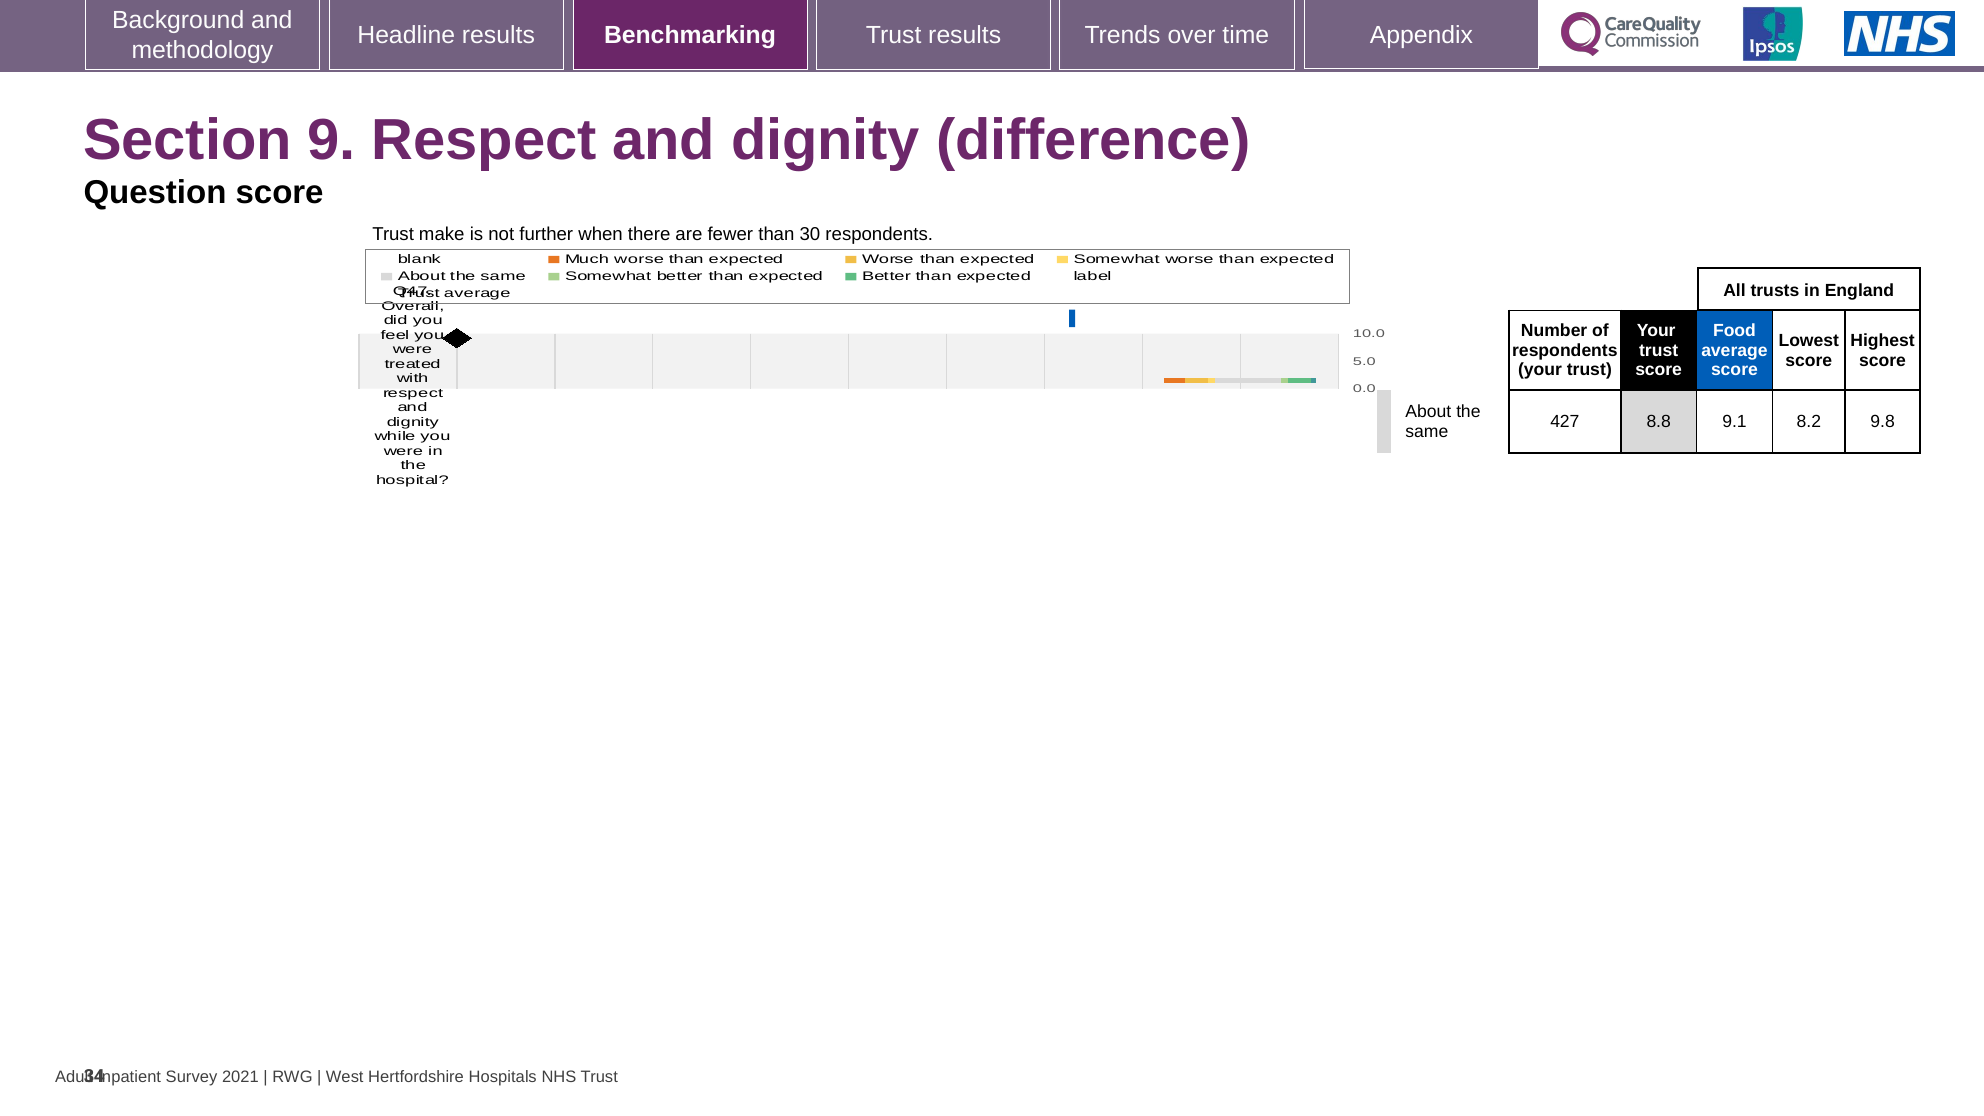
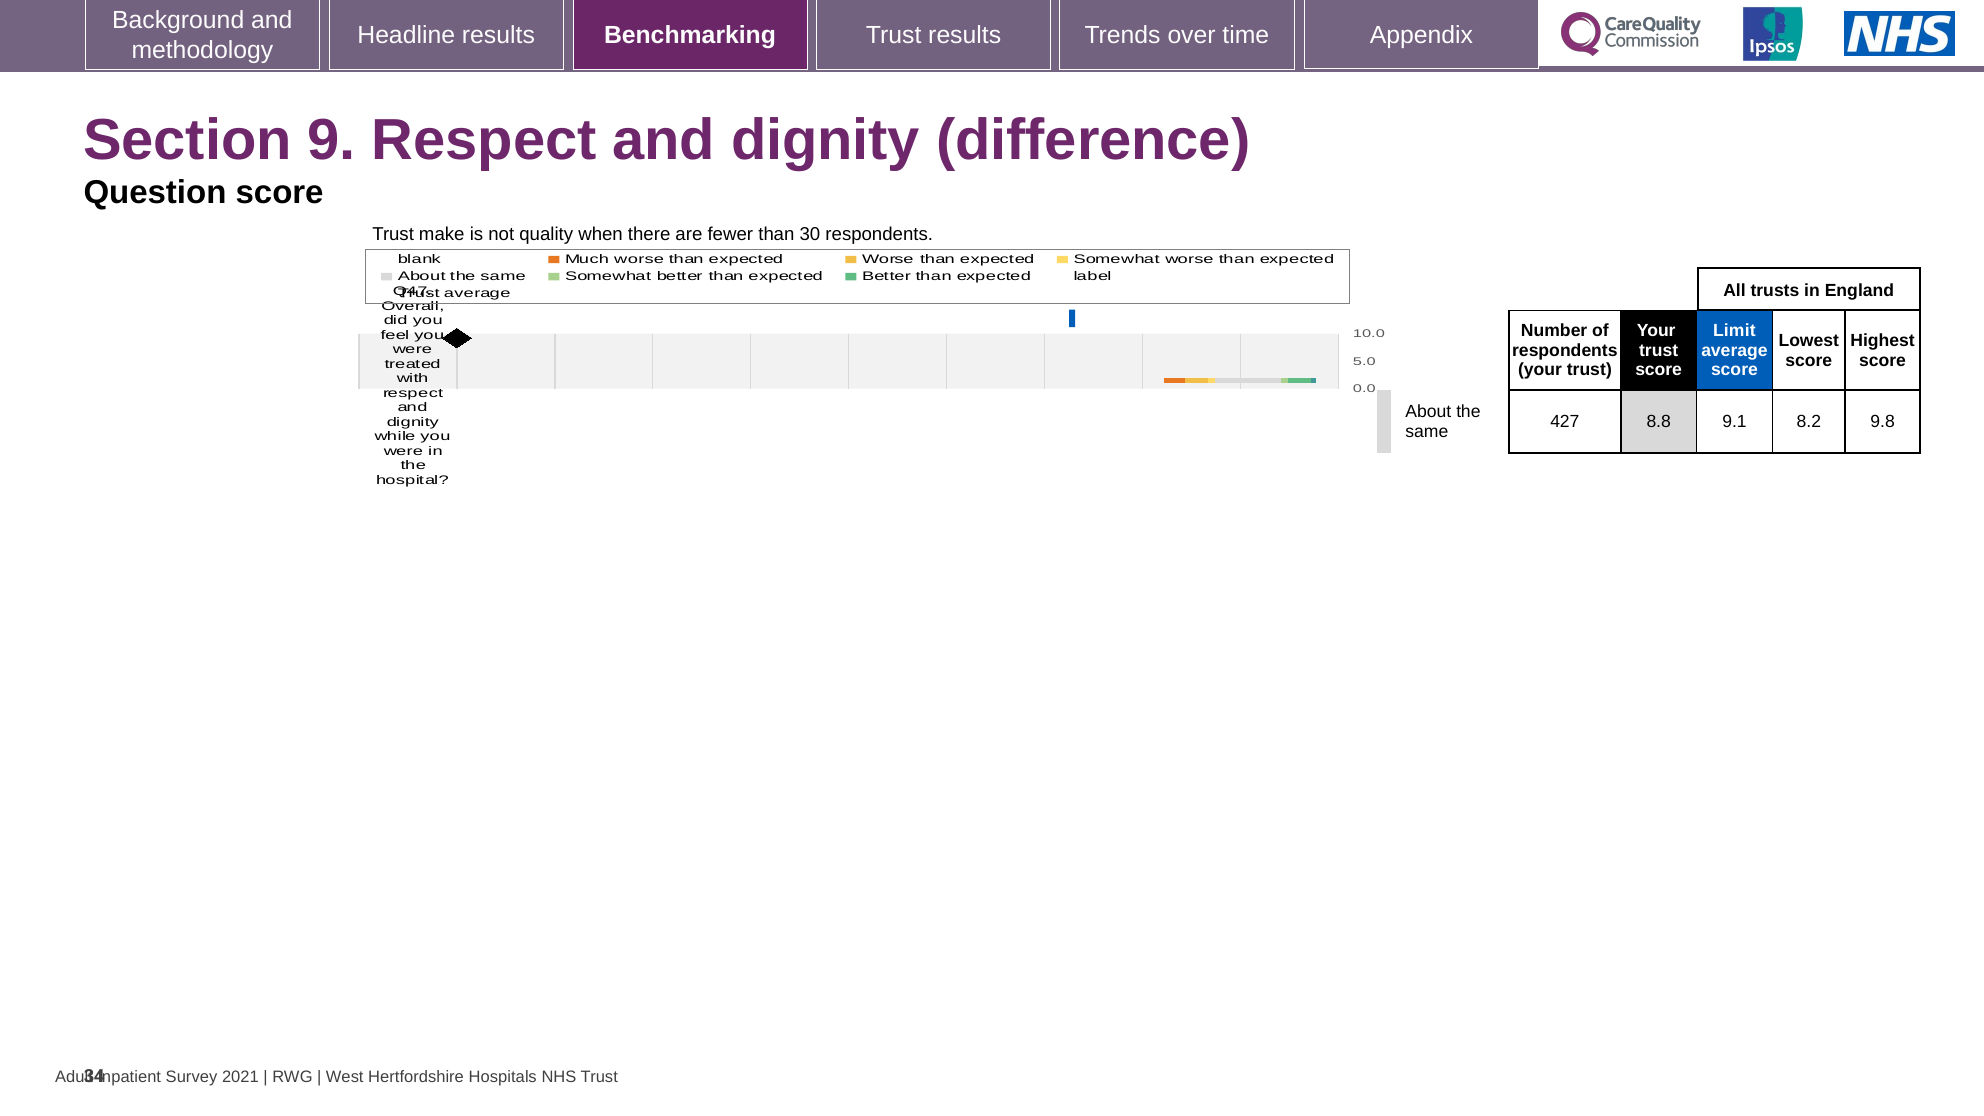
further: further -> quality
Food: Food -> Limit
